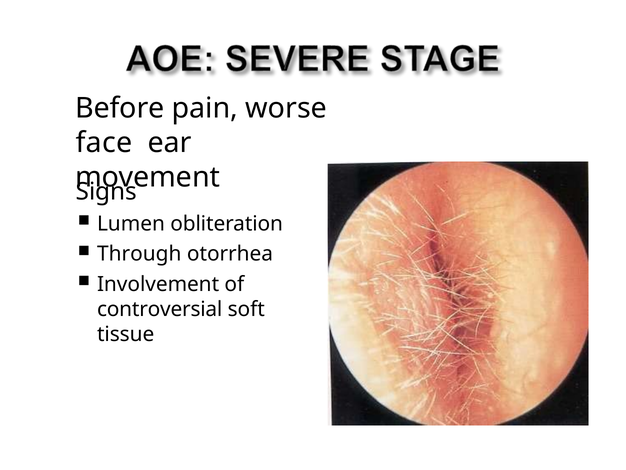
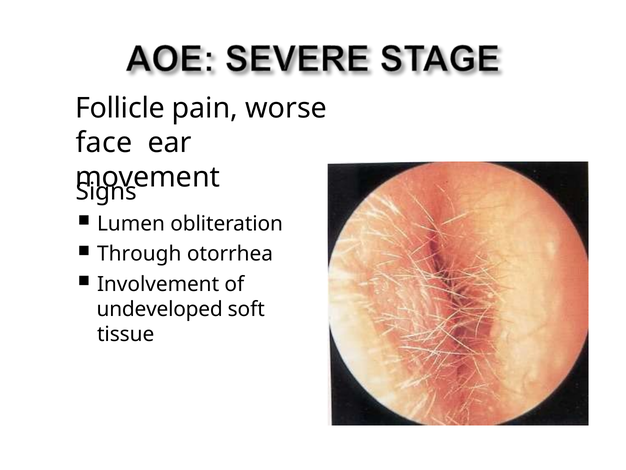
Before: Before -> Follicle
controversial: controversial -> undeveloped
